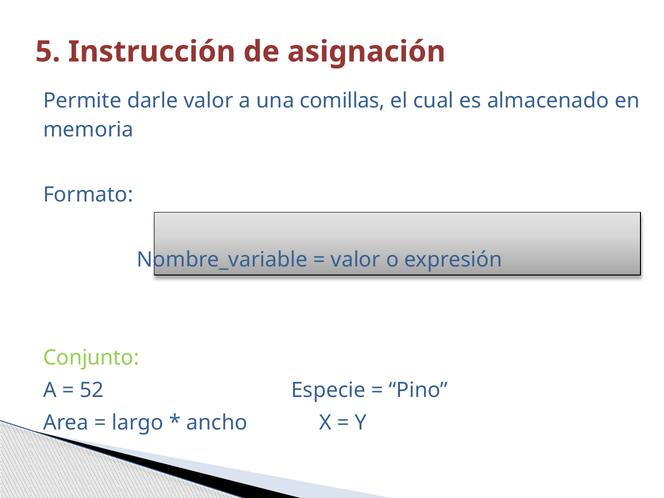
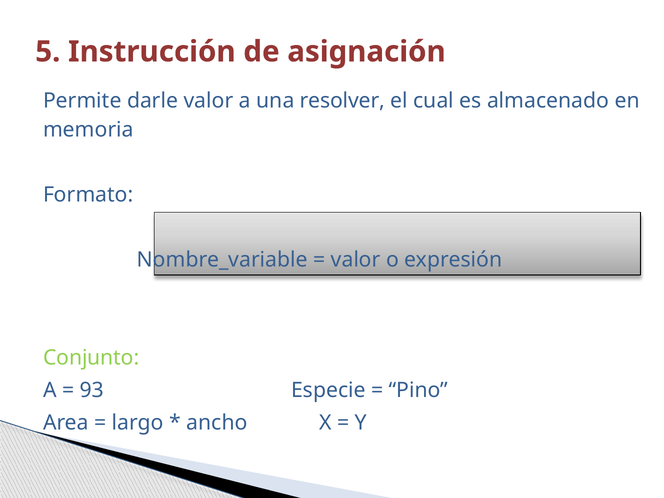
comillas: comillas -> resolver
52: 52 -> 93
